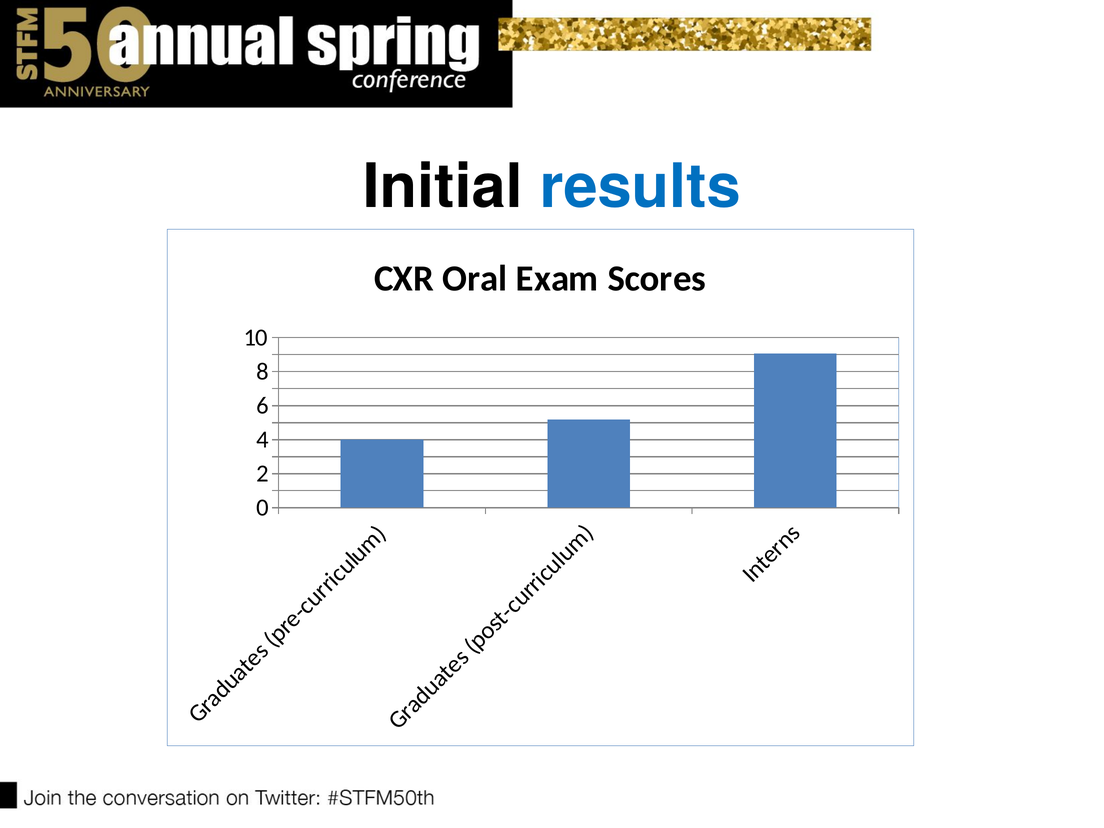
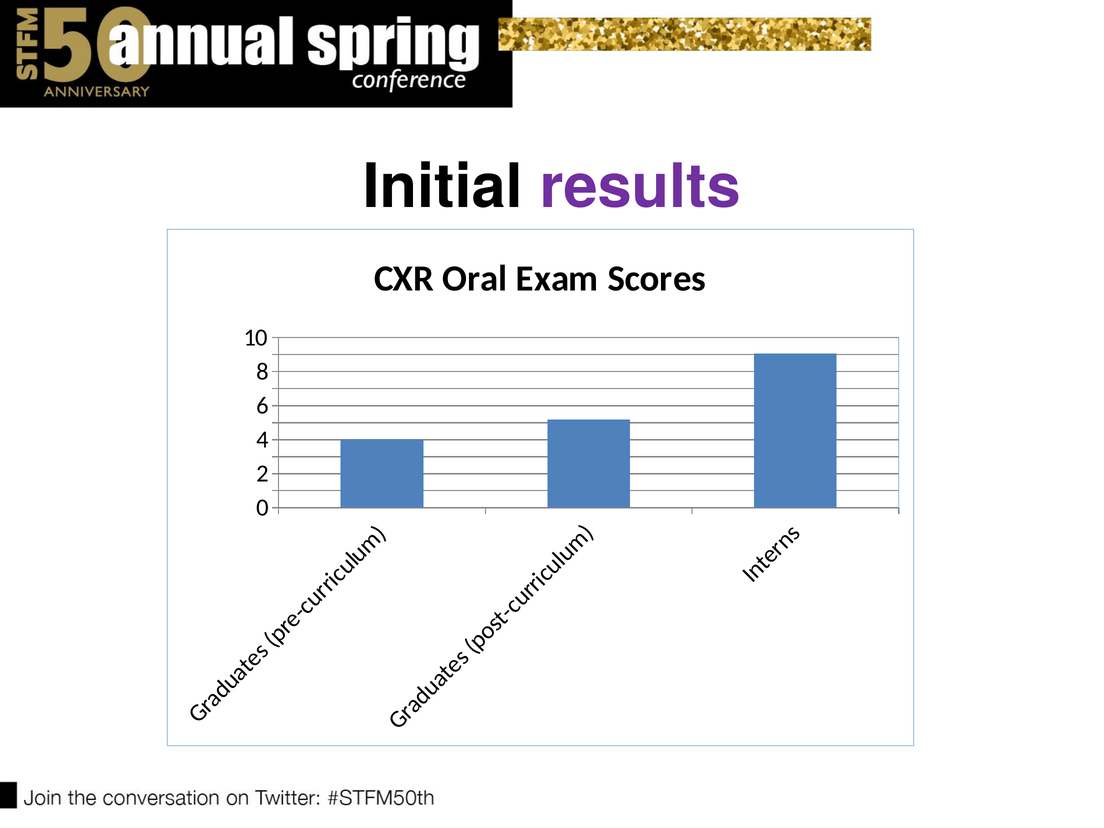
results colour: blue -> purple
